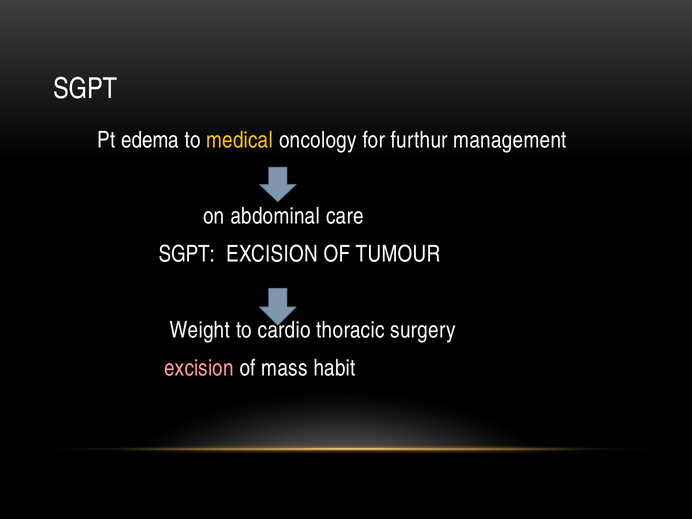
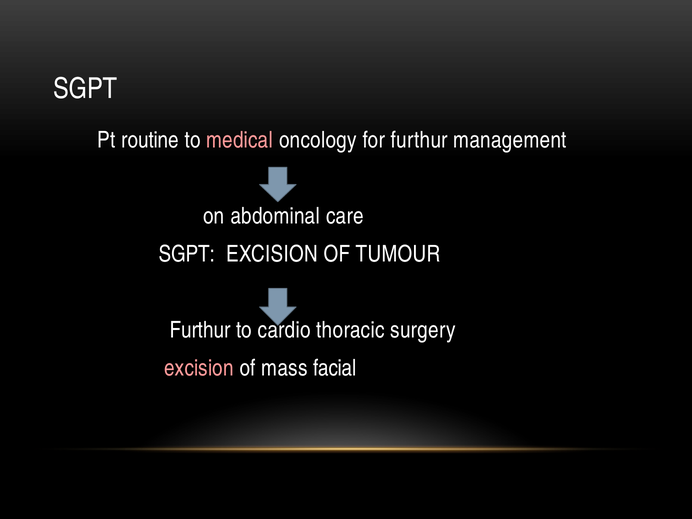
edema: edema -> routine
medical colour: yellow -> pink
Weight at (200, 330): Weight -> Furthur
habit: habit -> facial
